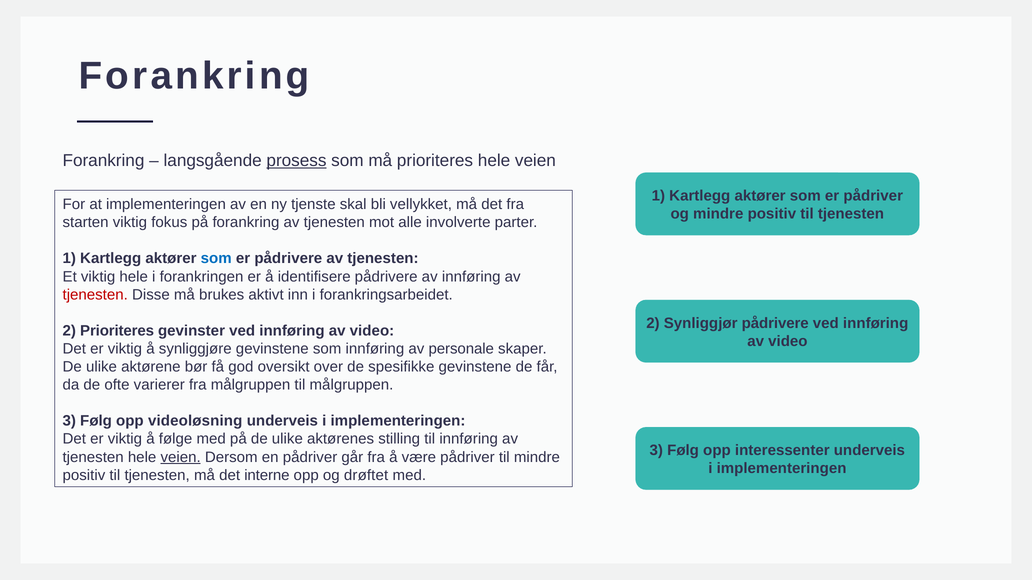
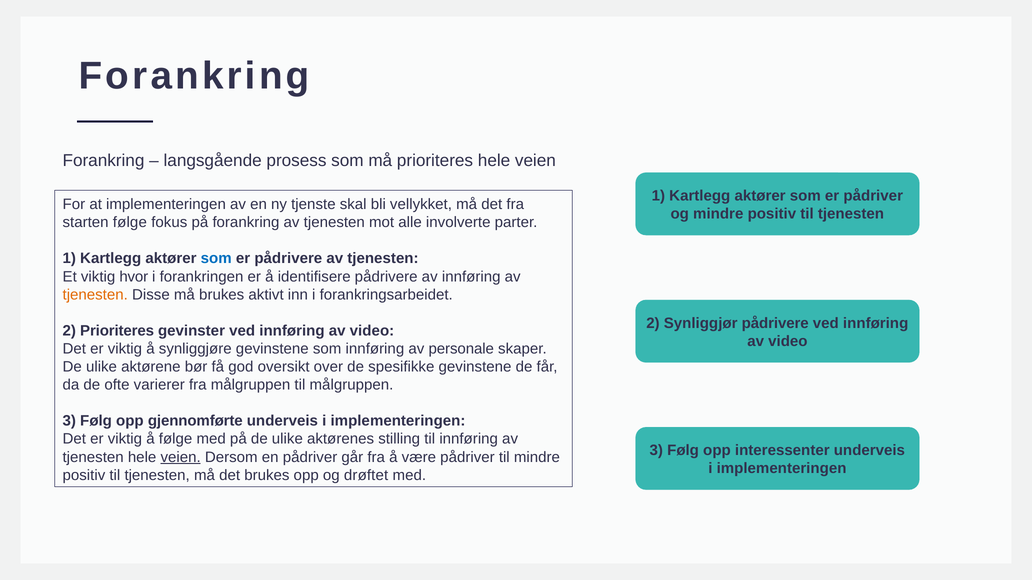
prosess underline: present -> none
starten viktig: viktig -> følge
viktig hele: hele -> hvor
tjenesten at (95, 295) colour: red -> orange
videoløsning: videoløsning -> gjennomførte
det interne: interne -> brukes
